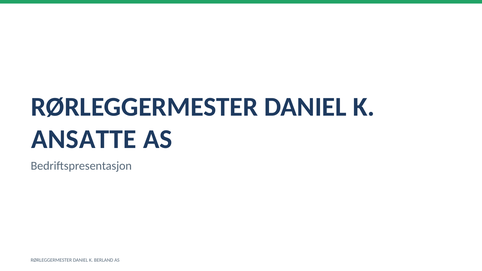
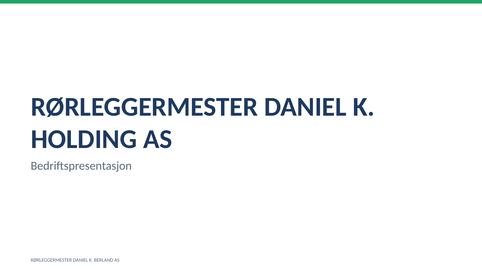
ANSATTE: ANSATTE -> HOLDING
